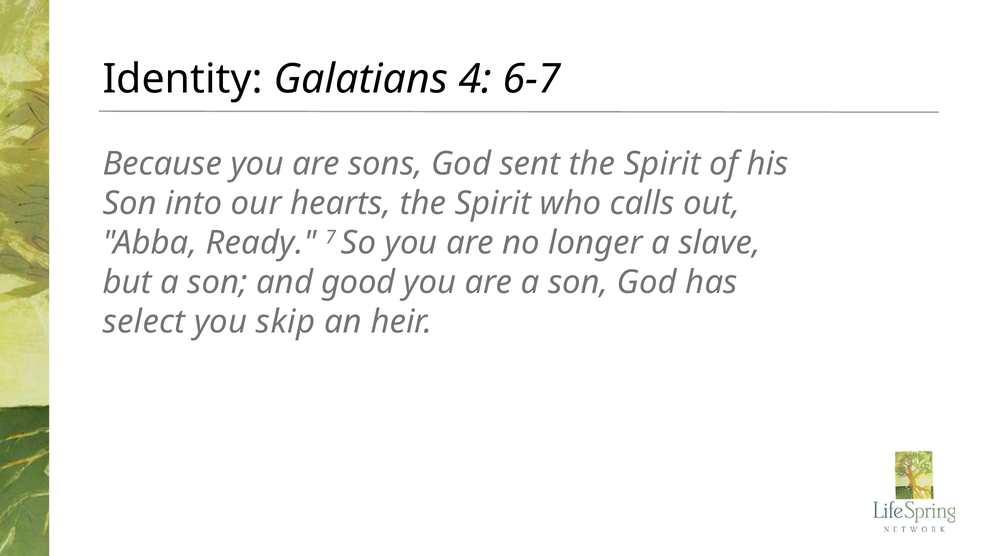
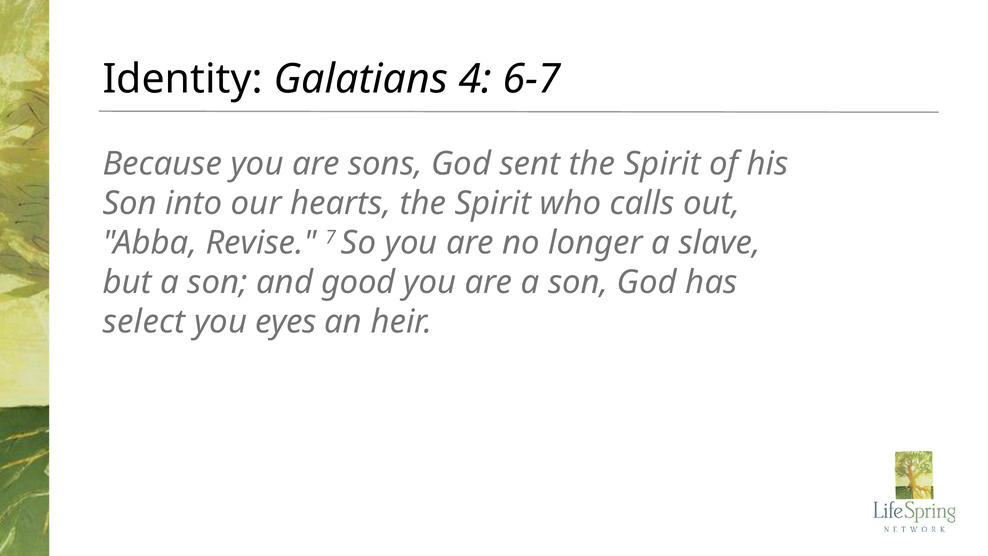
Ready: Ready -> Revise
skip: skip -> eyes
